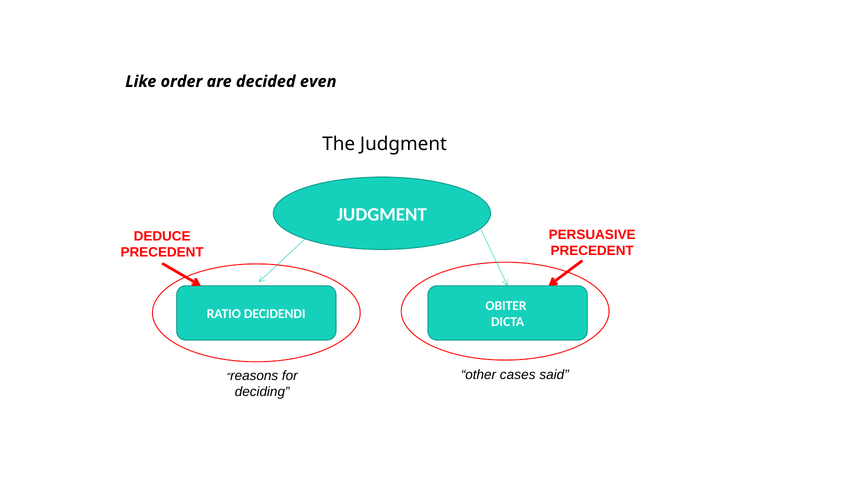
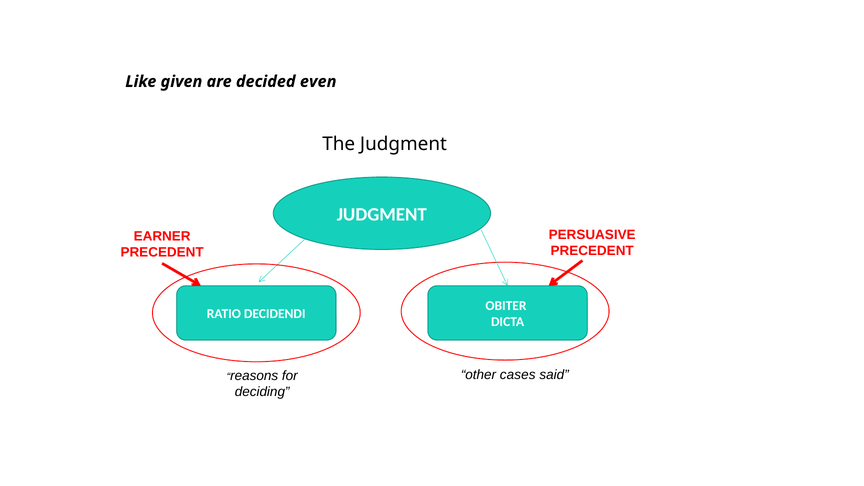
order: order -> given
DEDUCE: DEDUCE -> EARNER
